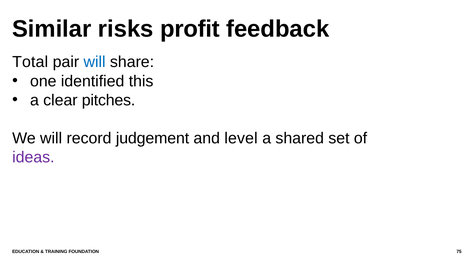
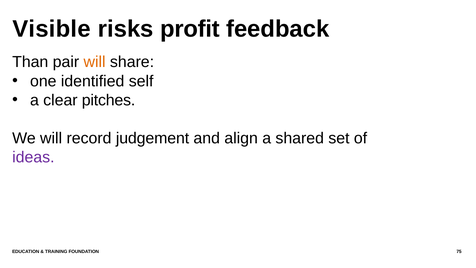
Similar: Similar -> Visible
Total: Total -> Than
will at (95, 62) colour: blue -> orange
this: this -> self
level: level -> align
